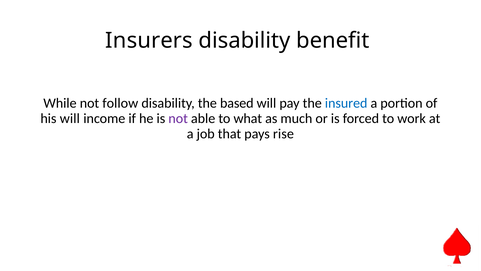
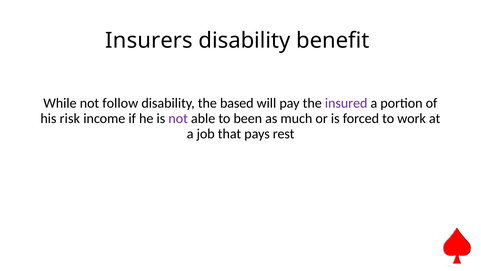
insured colour: blue -> purple
his will: will -> risk
what: what -> been
rise: rise -> rest
